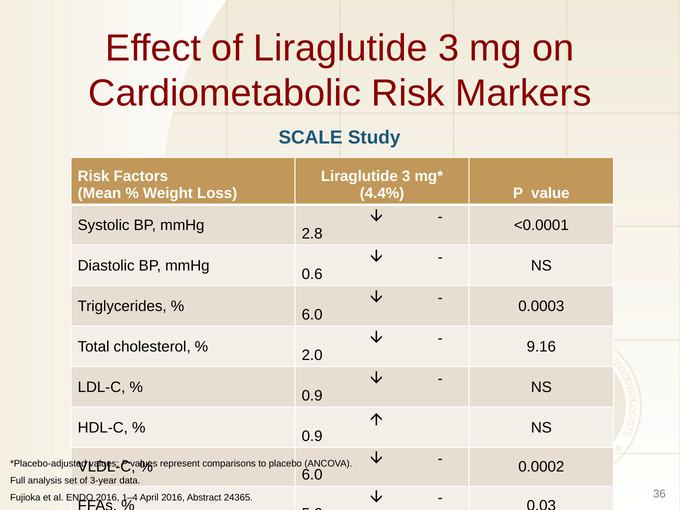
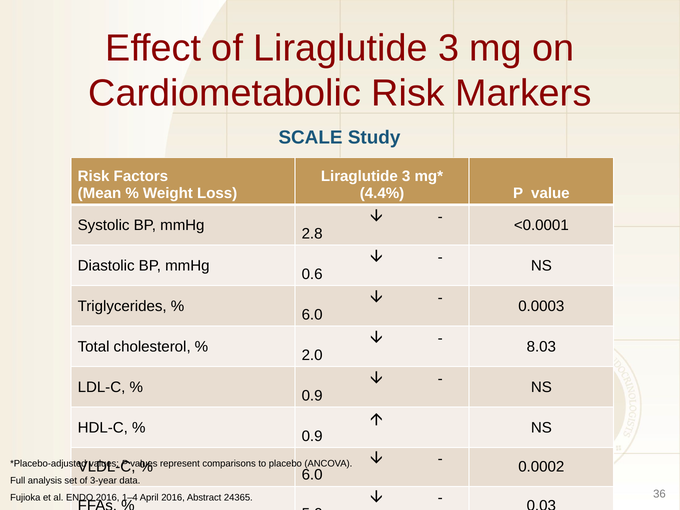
9.16: 9.16 -> 8.03
